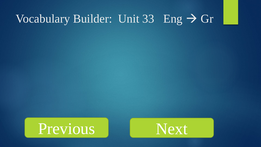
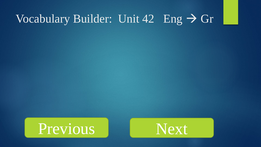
33: 33 -> 42
